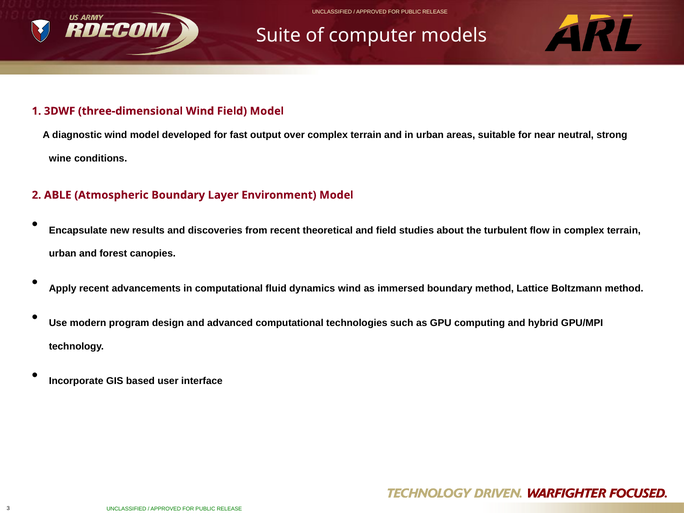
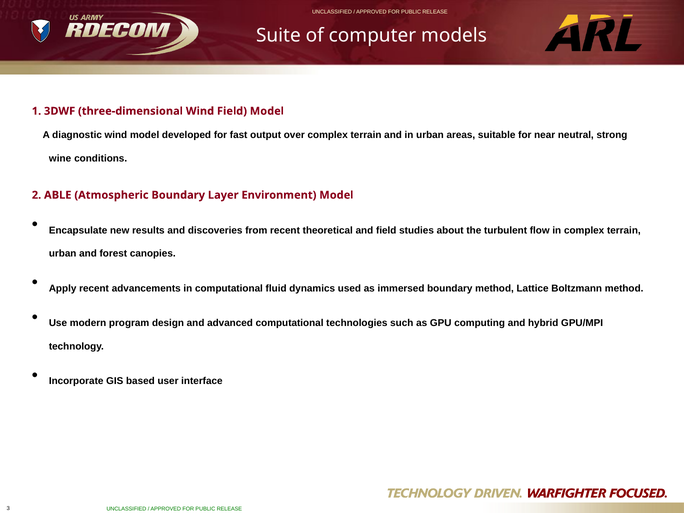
dynamics wind: wind -> used
